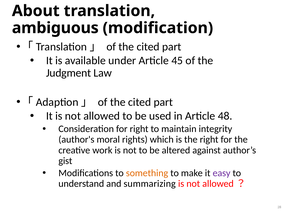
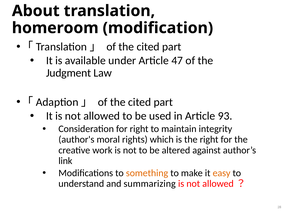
ambiguous: ambiguous -> homeroom
45: 45 -> 47
48: 48 -> 93
gist: gist -> link
easy colour: purple -> orange
